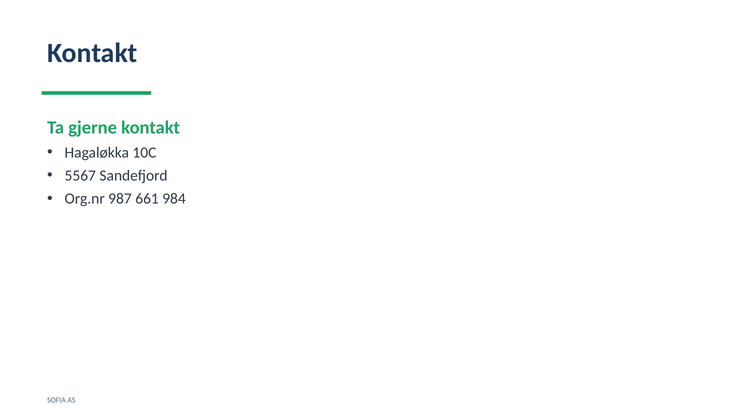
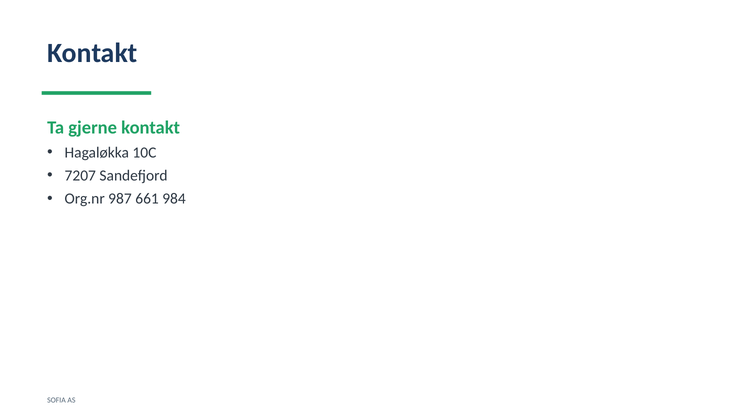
5567: 5567 -> 7207
